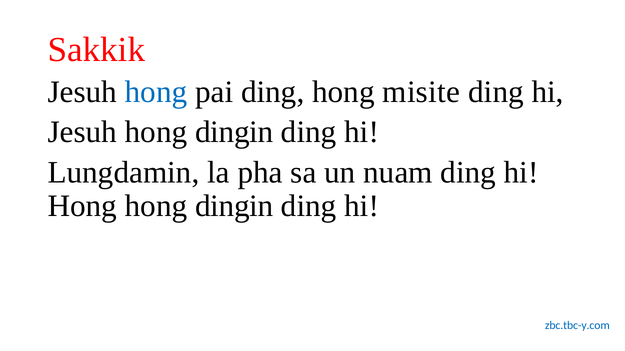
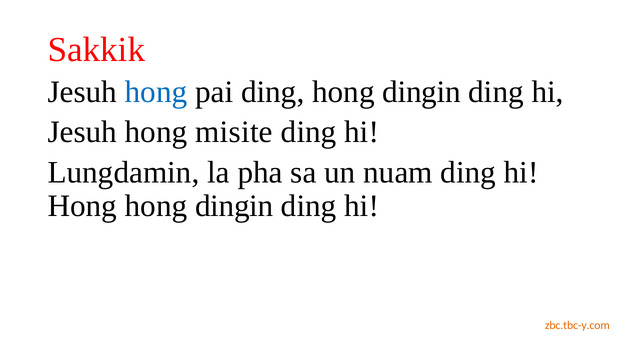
ding hong misite: misite -> dingin
Jesuh hong dingin: dingin -> misite
zbc.tbc-y.com colour: blue -> orange
